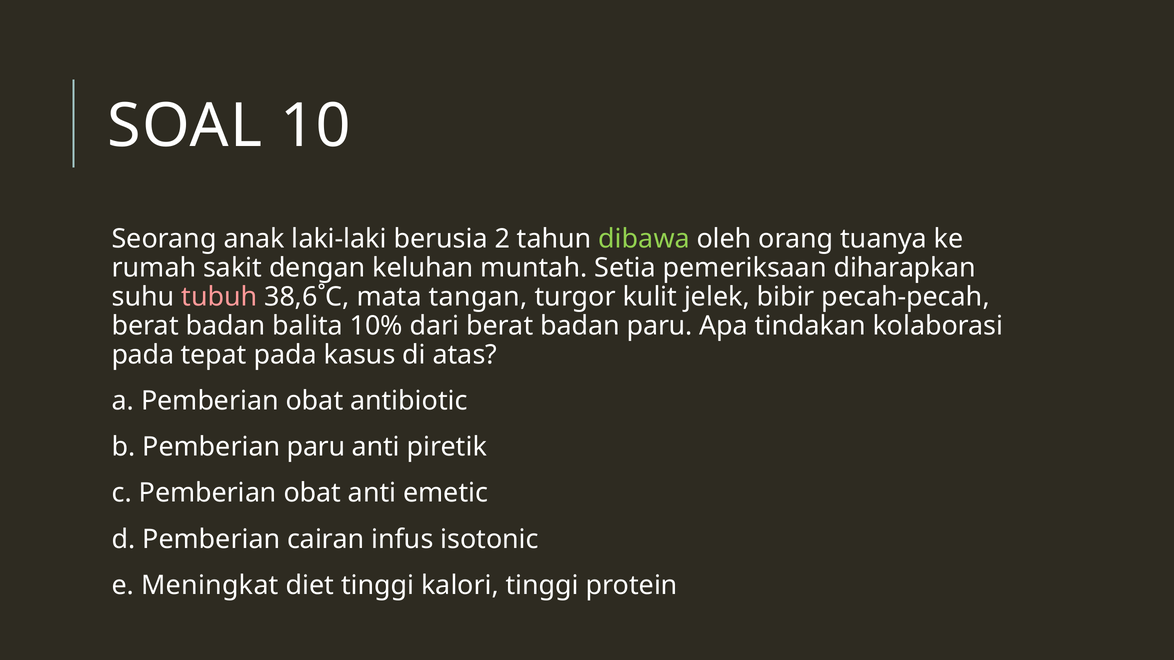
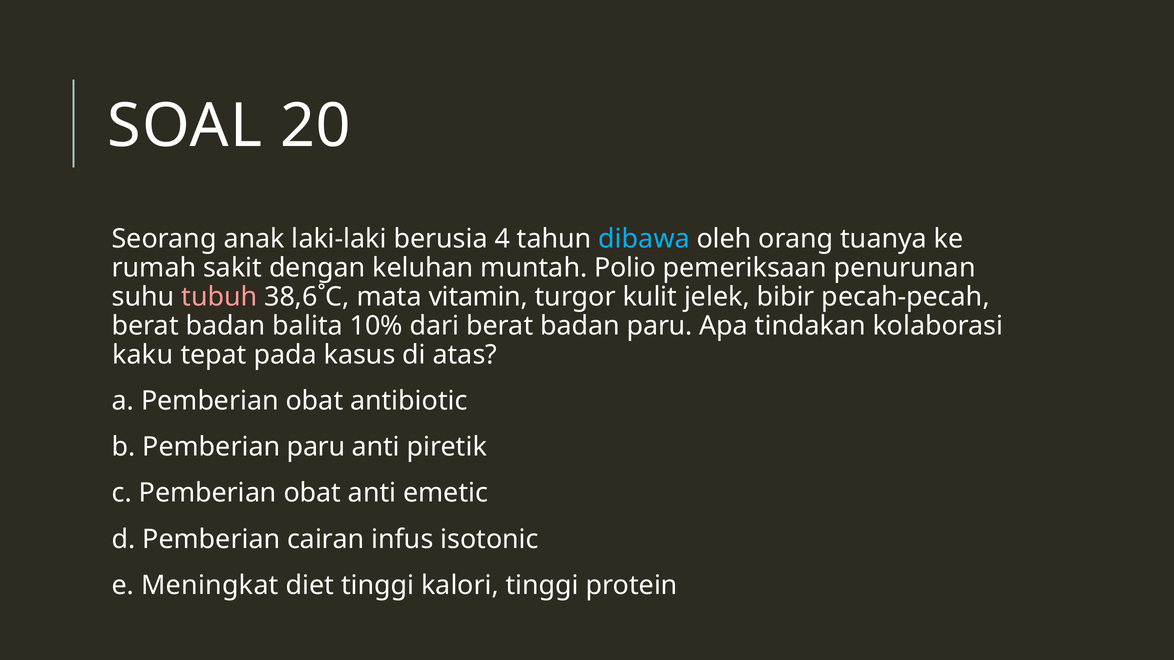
10: 10 -> 20
2: 2 -> 4
dibawa colour: light green -> light blue
Setia: Setia -> Polio
diharapkan: diharapkan -> penurunan
tangan: tangan -> vitamin
pada at (143, 355): pada -> kaku
